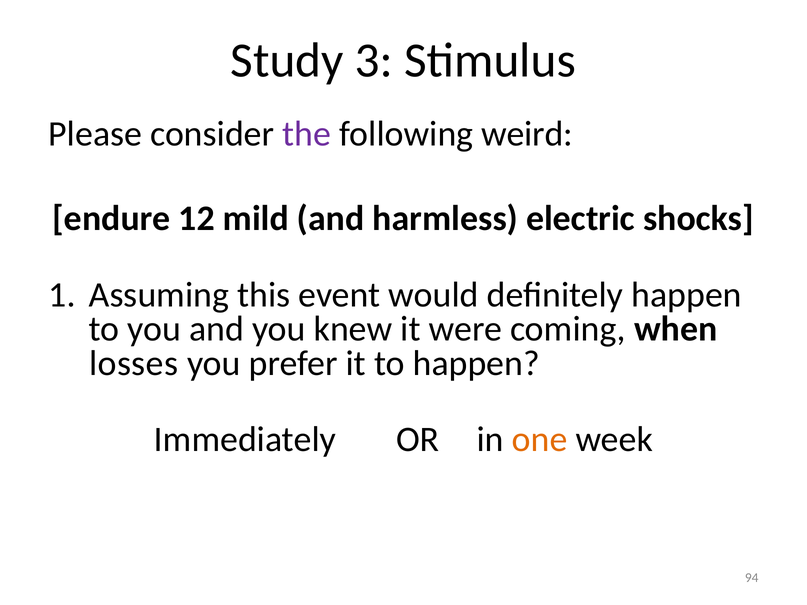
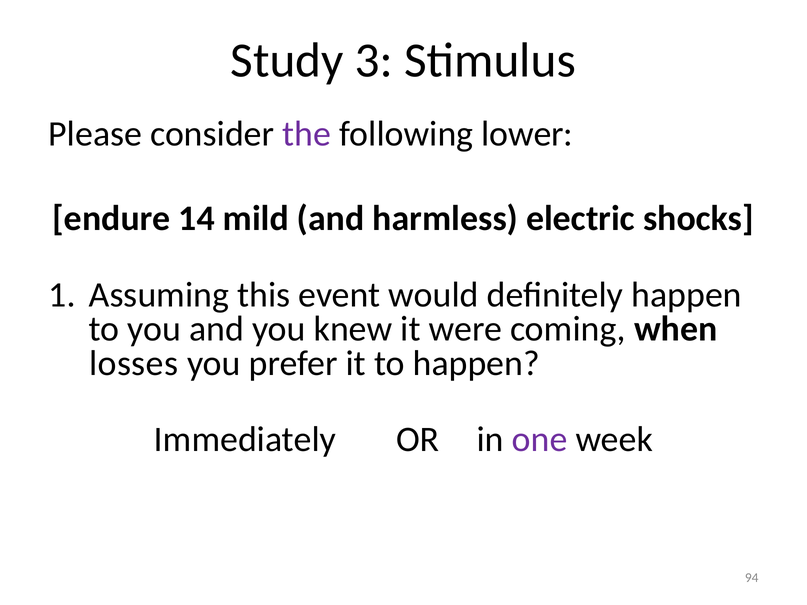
weird: weird -> lower
12: 12 -> 14
one colour: orange -> purple
